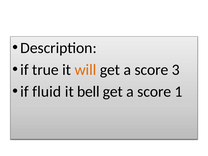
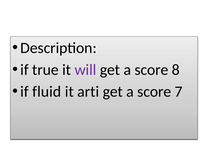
will colour: orange -> purple
3: 3 -> 8
bell: bell -> arti
1: 1 -> 7
